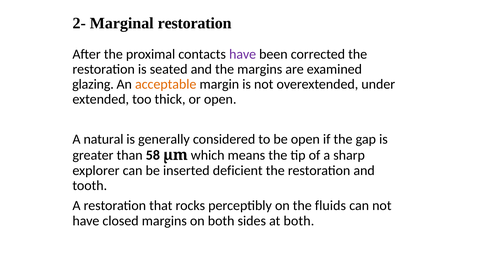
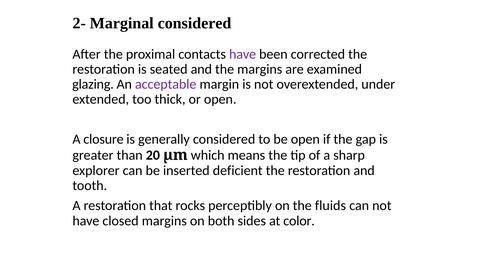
Marginal restoration: restoration -> considered
acceptable colour: orange -> purple
natural: natural -> closure
58: 58 -> 20
at both: both -> color
